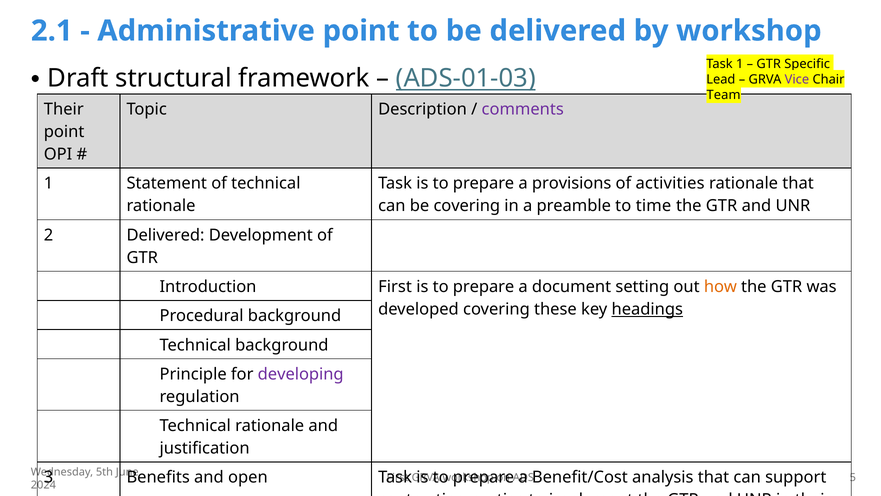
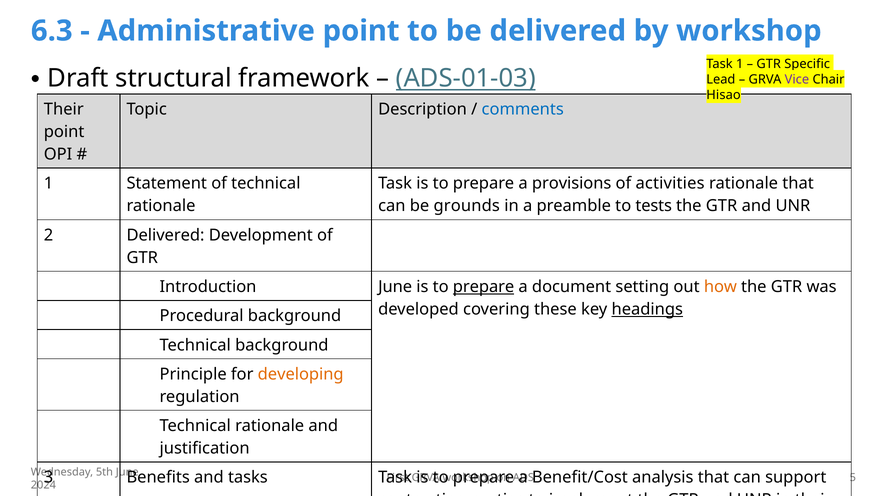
2.1: 2.1 -> 6.3
Team: Team -> Hisao
comments colour: purple -> blue
be covering: covering -> grounds
time: time -> tests
Introduction First: First -> June
prepare at (484, 287) underline: none -> present
developing colour: purple -> orange
open: open -> tasks
